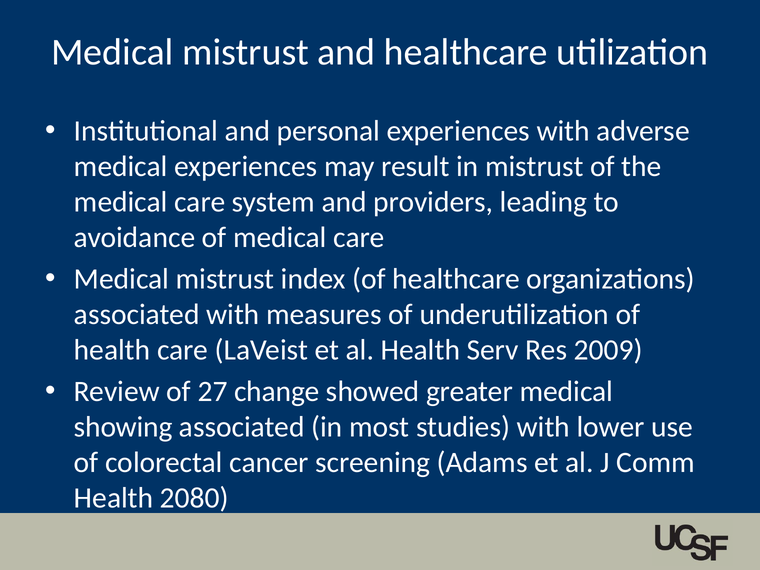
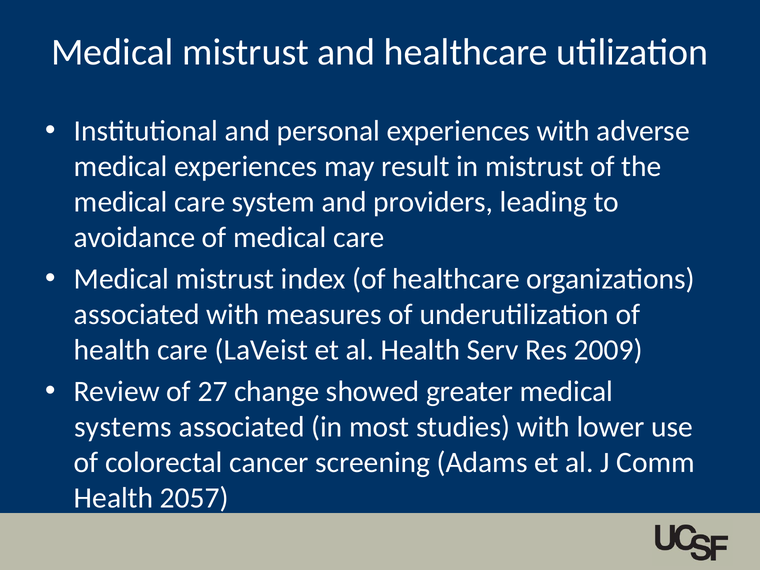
showing: showing -> systems
2080: 2080 -> 2057
